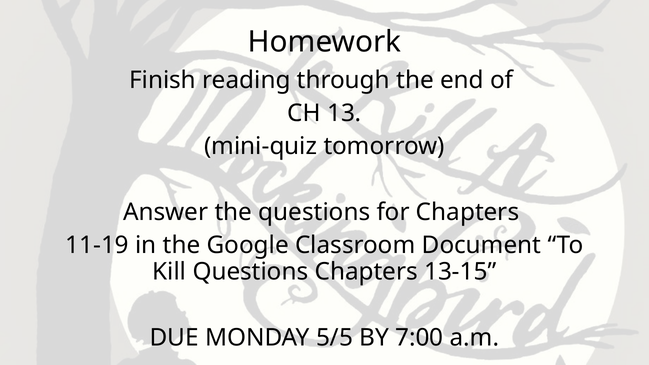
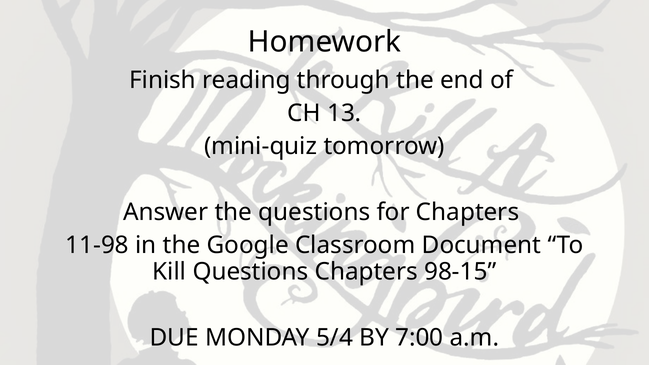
11-19: 11-19 -> 11-98
13-15: 13-15 -> 98-15
5/5: 5/5 -> 5/4
